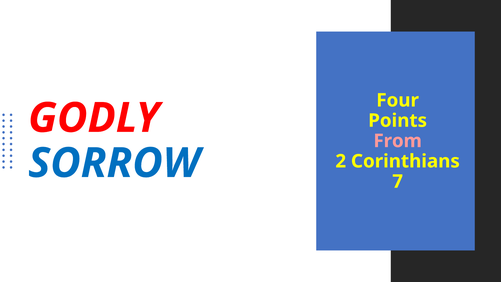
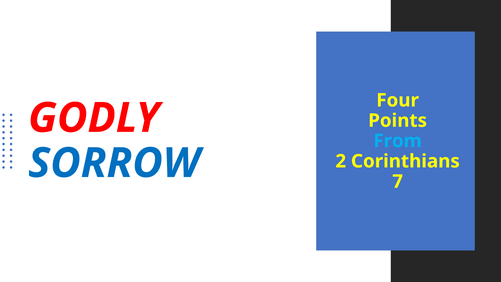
From colour: pink -> light blue
